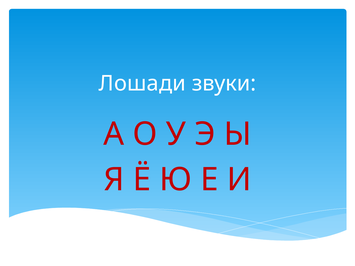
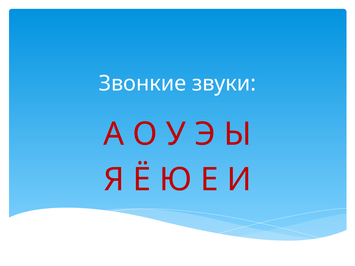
Лошади: Лошади -> Звонкие
